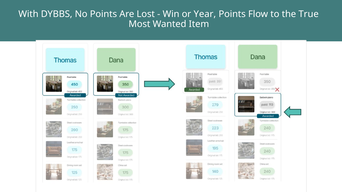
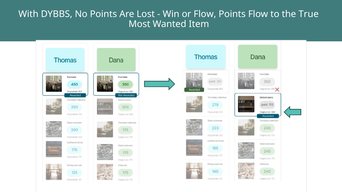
or Year: Year -> Flow
